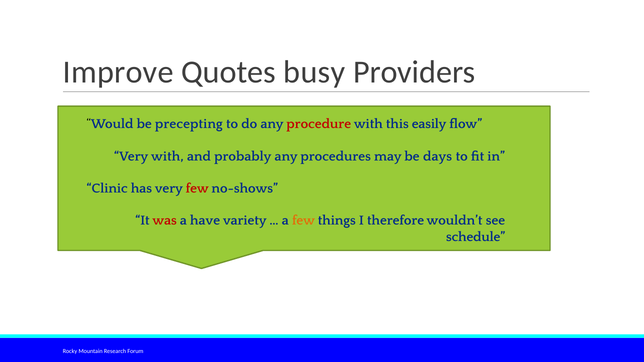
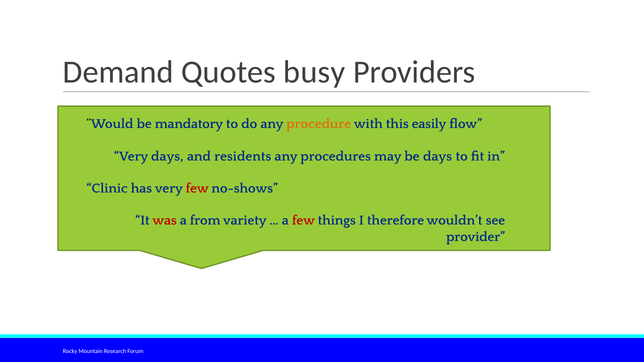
Improve: Improve -> Demand
precepting: precepting -> mandatory
procedure colour: red -> orange
Very with: with -> days
probably: probably -> residents
have: have -> from
few at (303, 221) colour: orange -> red
schedule: schedule -> provider
